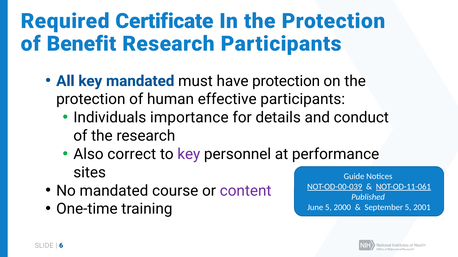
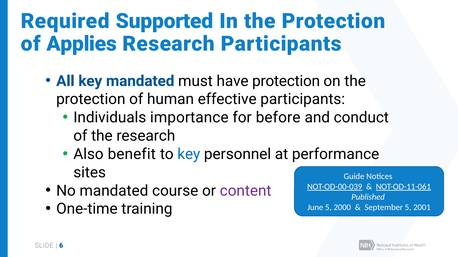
Certificate: Certificate -> Supported
Benefit: Benefit -> Applies
details: details -> before
correct: correct -> benefit
key at (189, 154) colour: purple -> blue
